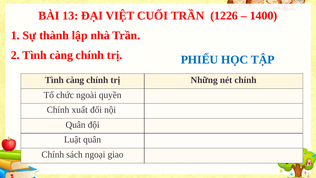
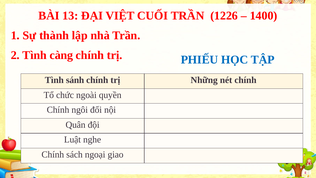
càng at (75, 80): càng -> sánh
xuất: xuất -> ngôi
Luật quân: quân -> nghe
